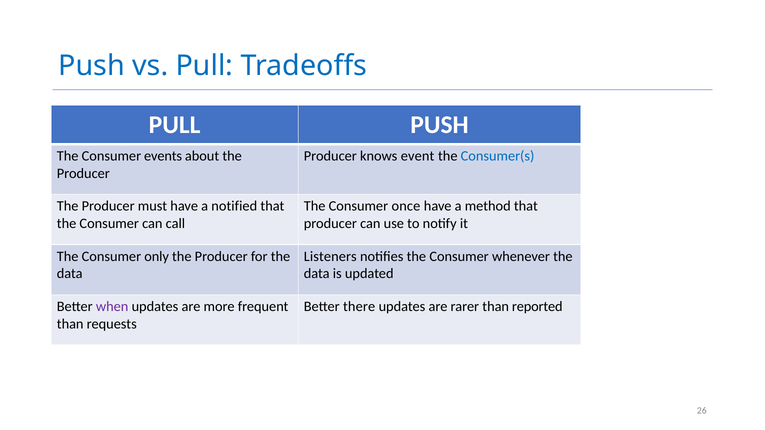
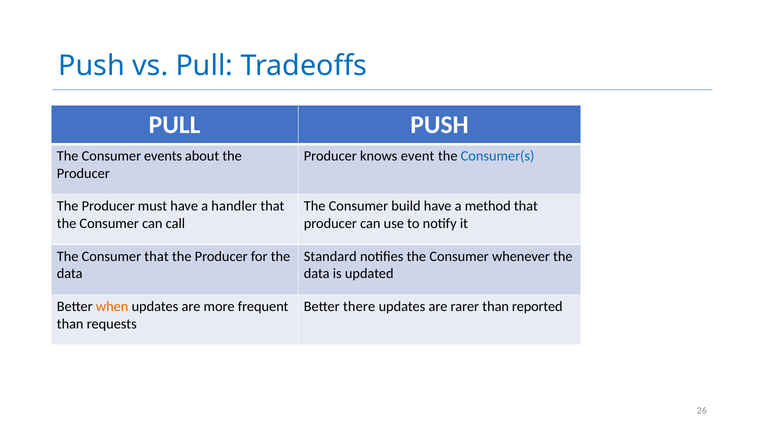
notified: notified -> handler
once: once -> build
Consumer only: only -> that
Listeners: Listeners -> Standard
when colour: purple -> orange
